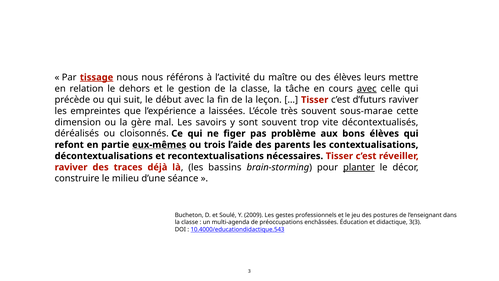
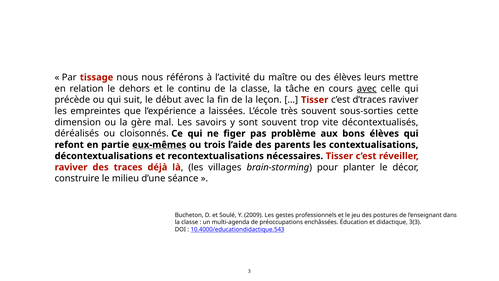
tissage underline: present -> none
gestion: gestion -> continu
d’futurs: d’futurs -> d’traces
sous-marae: sous-marae -> sous-sorties
bassins: bassins -> villages
planter underline: present -> none
